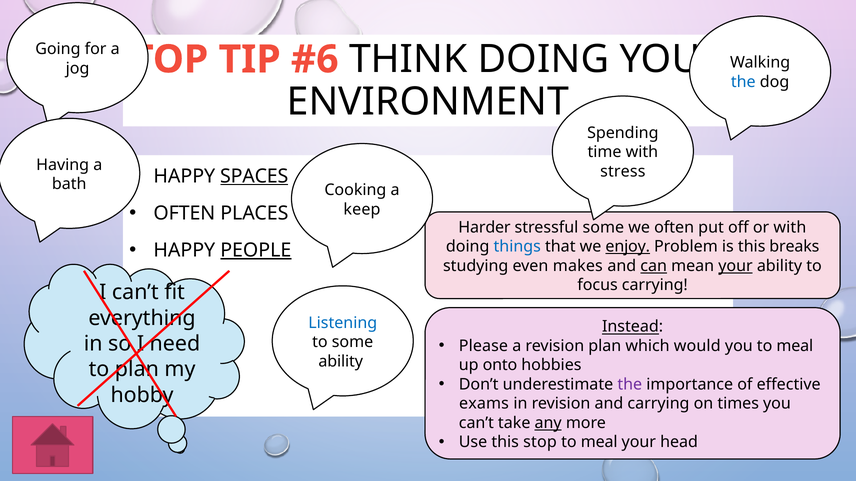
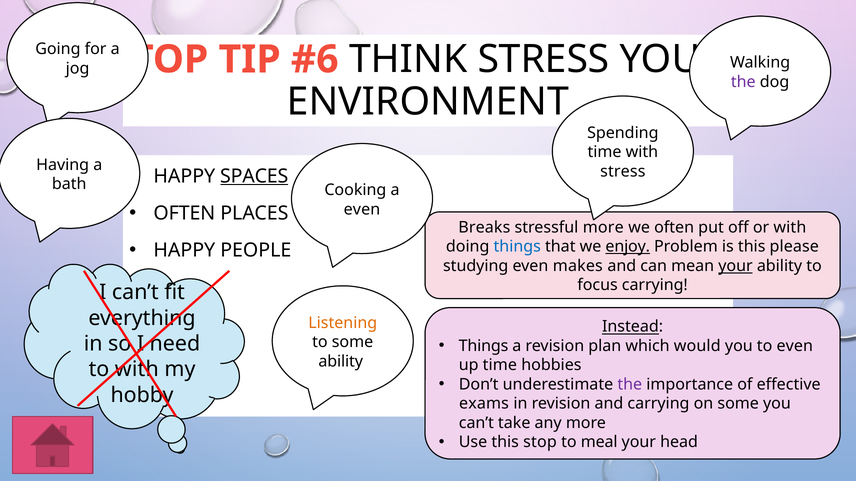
THINK DOING: DOING -> STRESS
the at (743, 82) colour: blue -> purple
keep at (362, 210): keep -> even
Harder: Harder -> Breaks
stressful some: some -> more
PEOPLE underline: present -> none
breaks: breaks -> please
can underline: present -> none
Listening colour: blue -> orange
Please at (483, 346): Please -> Things
you to meal: meal -> even
up onto: onto -> time
to plan: plan -> with
on times: times -> some
any underline: present -> none
